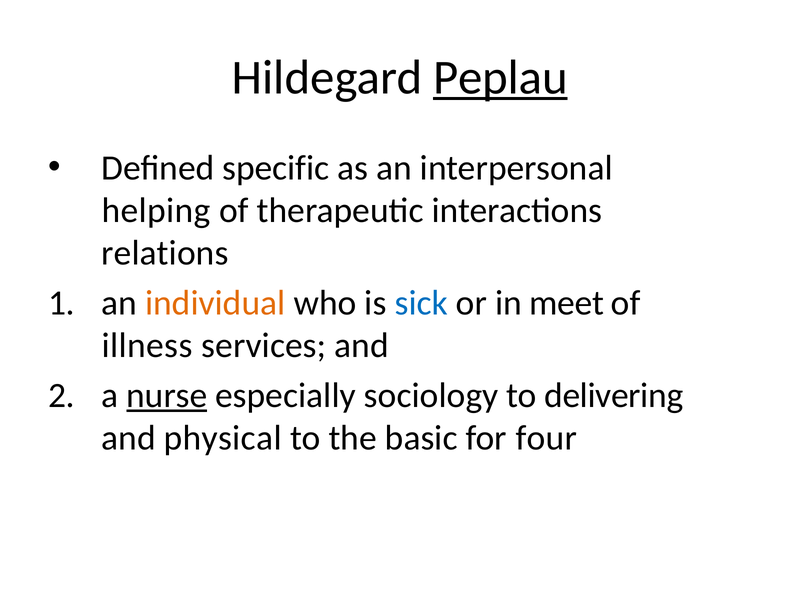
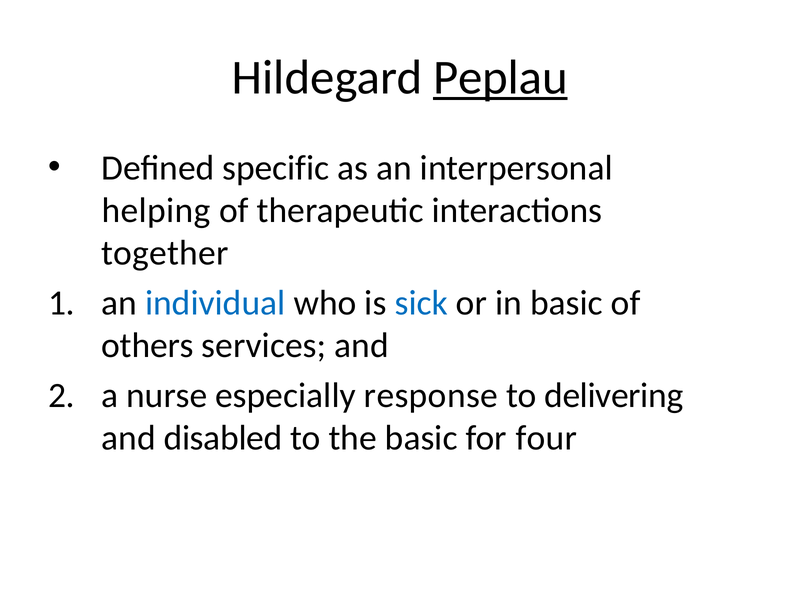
relations: relations -> together
individual colour: orange -> blue
in meet: meet -> basic
illness: illness -> others
nurse underline: present -> none
sociology: sociology -> response
physical: physical -> disabled
